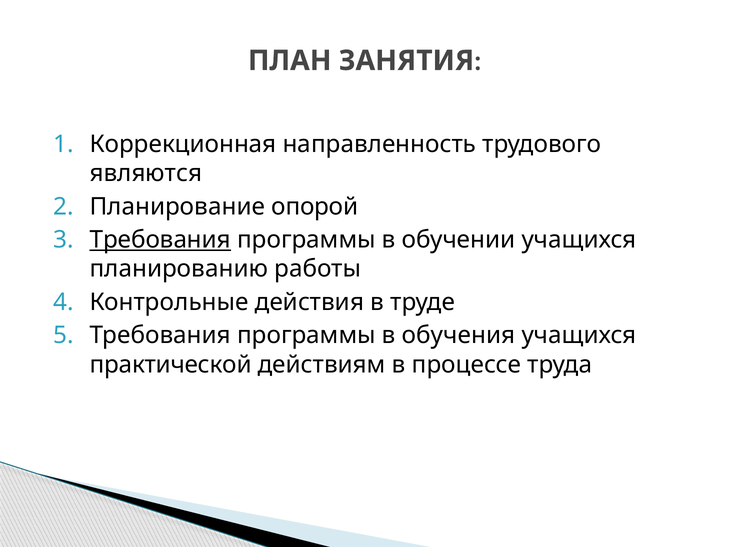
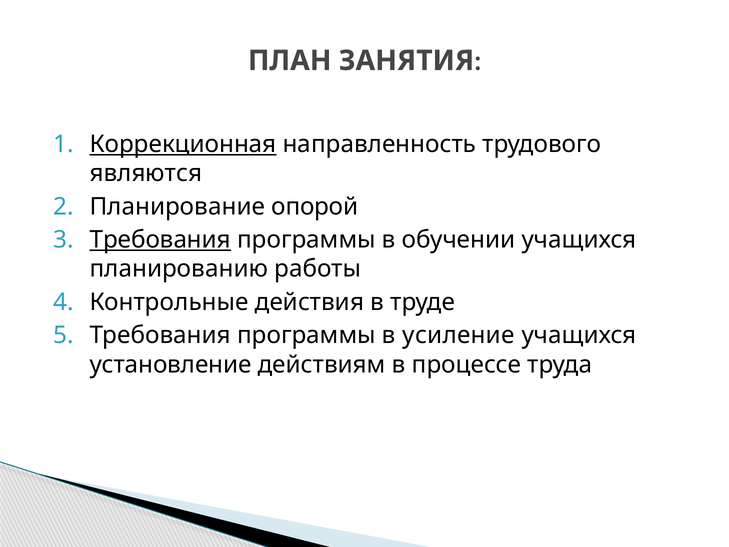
Коррекционная underline: none -> present
обучения: обучения -> усиление
практической: практической -> установление
